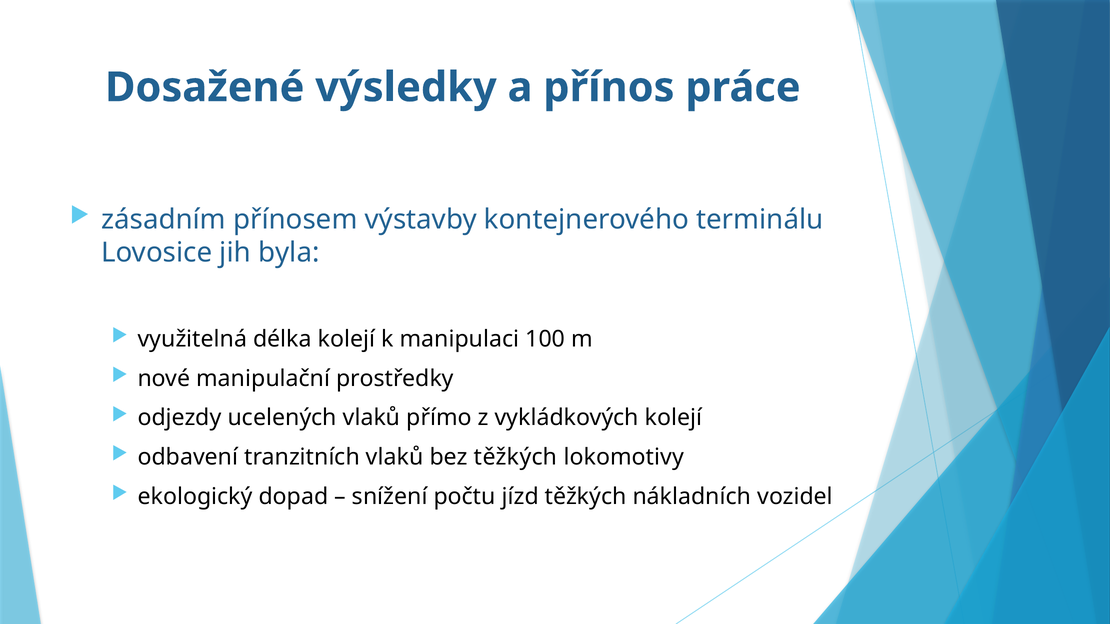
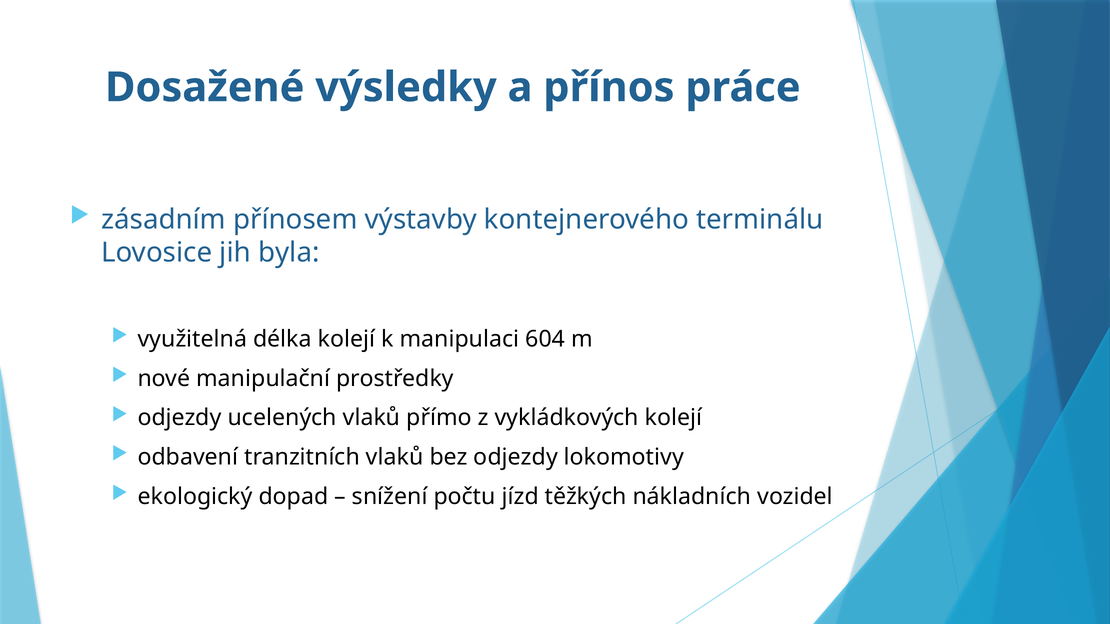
100: 100 -> 604
bez těžkých: těžkých -> odjezdy
